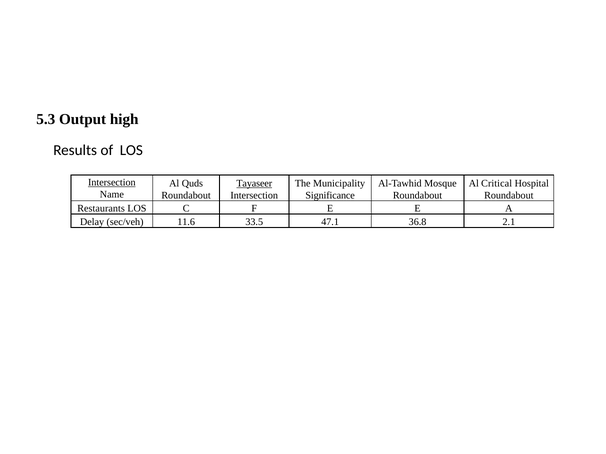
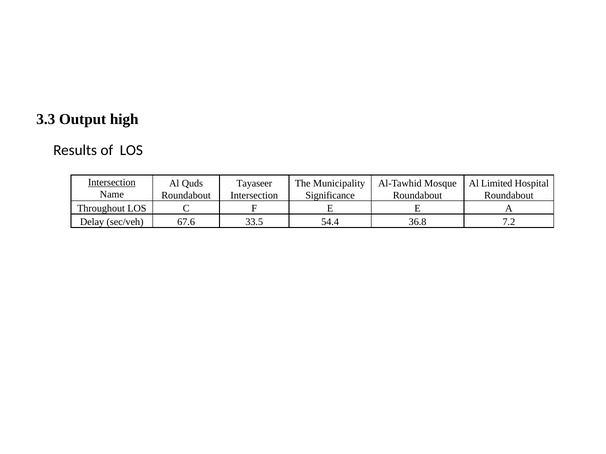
5.3: 5.3 -> 3.3
Tayaseer underline: present -> none
Critical: Critical -> Limited
Restaurants: Restaurants -> Throughout
11.6: 11.6 -> 67.6
47.1: 47.1 -> 54.4
2.1: 2.1 -> 7.2
